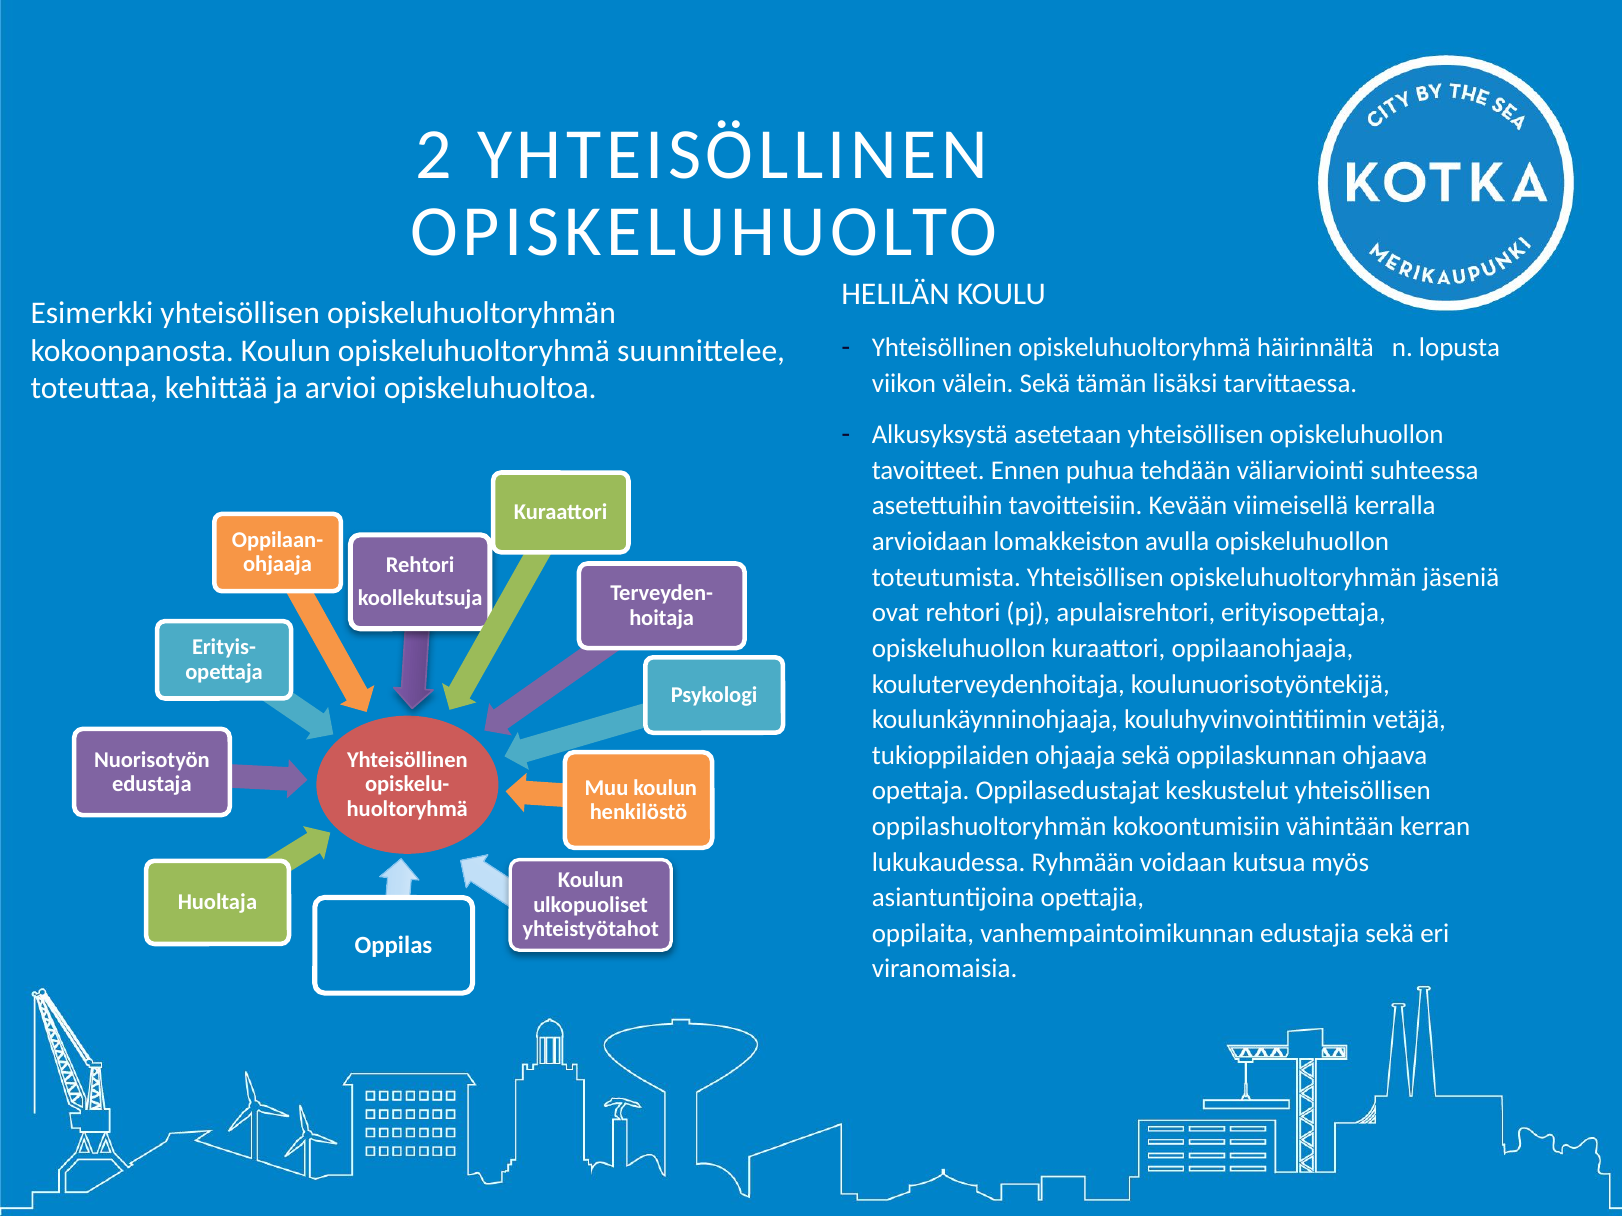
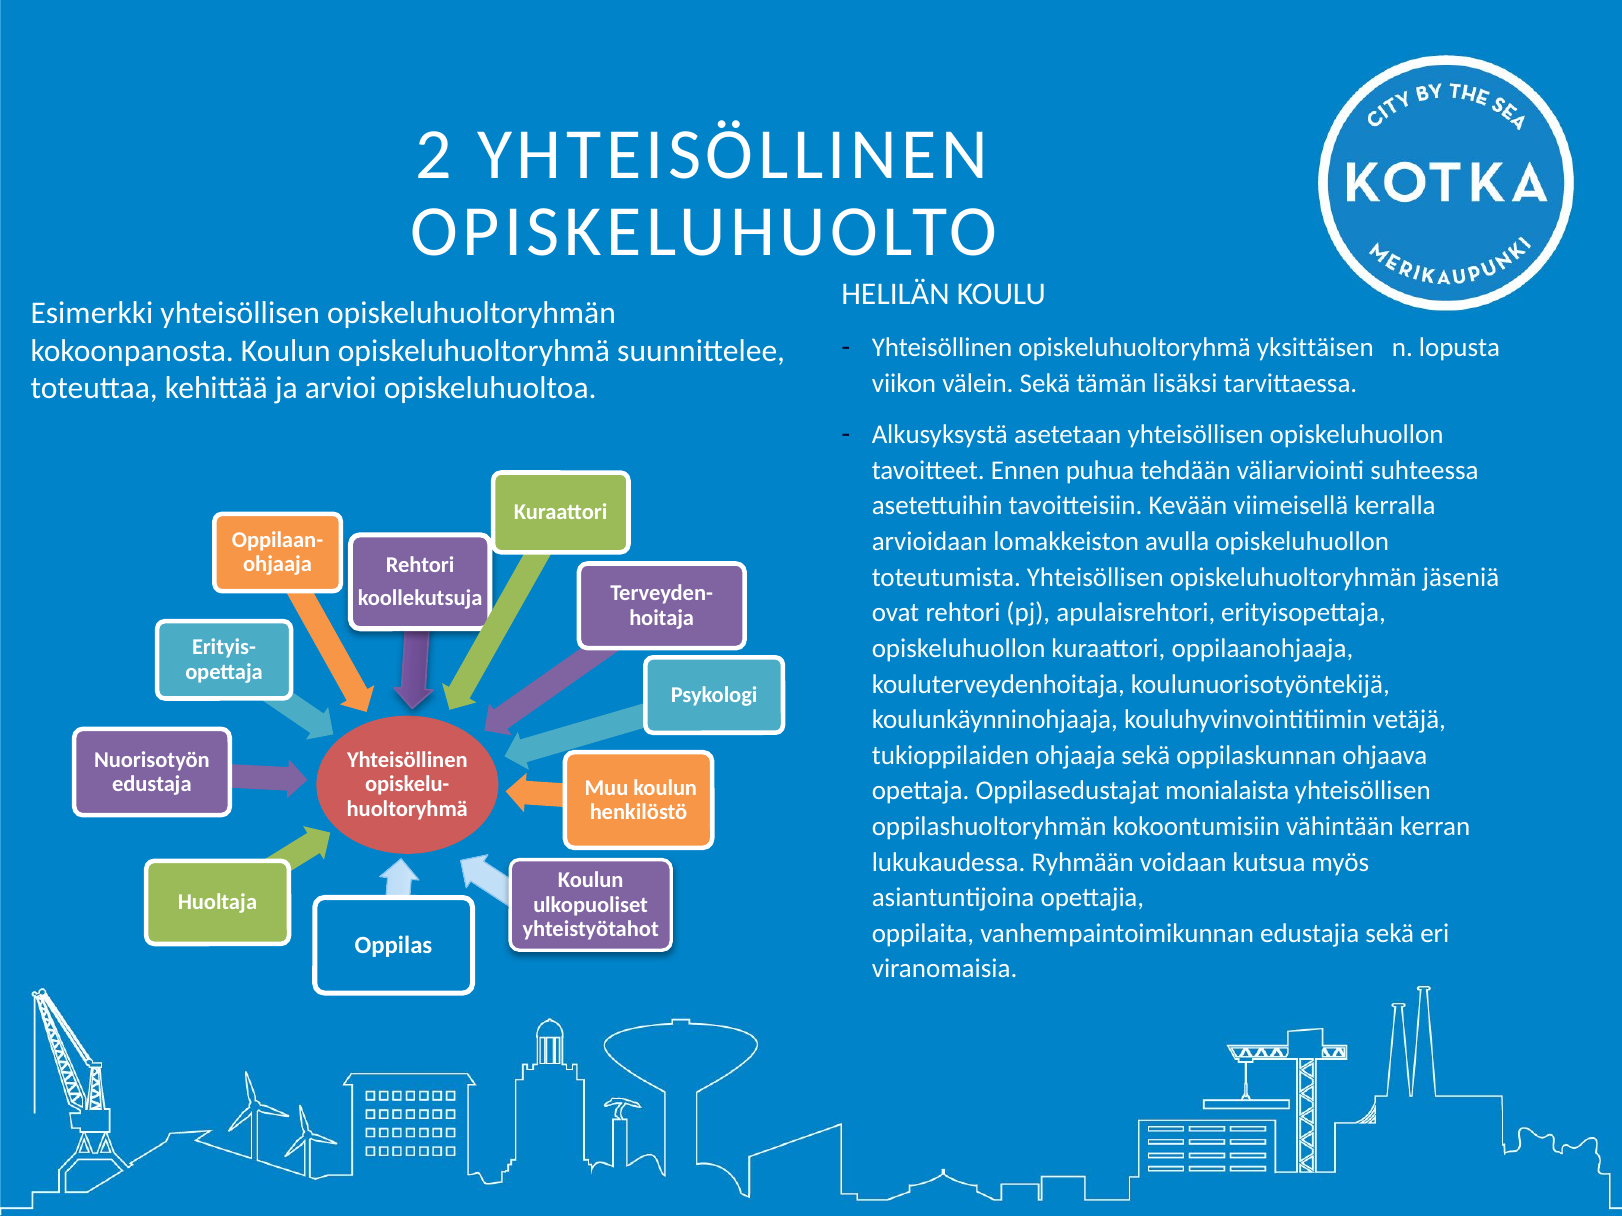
häirinnältä: häirinnältä -> yksittäisen
keskustelut: keskustelut -> monialaista
